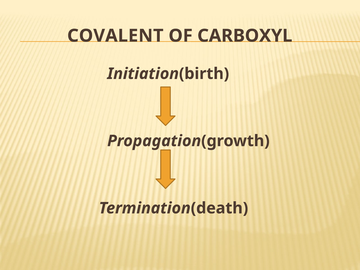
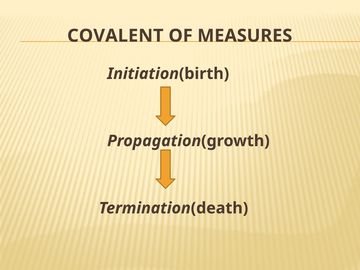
CARBOXYL: CARBOXYL -> MEASURES
